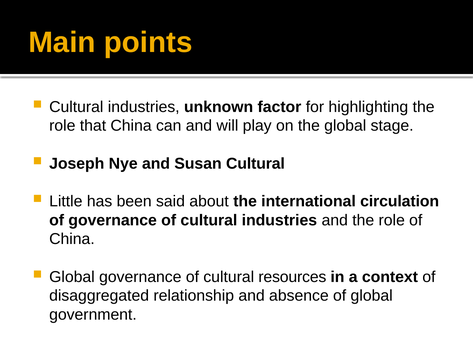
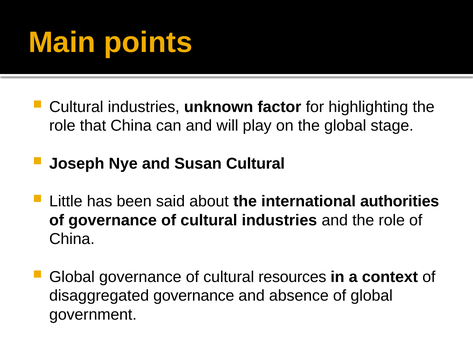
circulation: circulation -> authorities
disaggregated relationship: relationship -> governance
